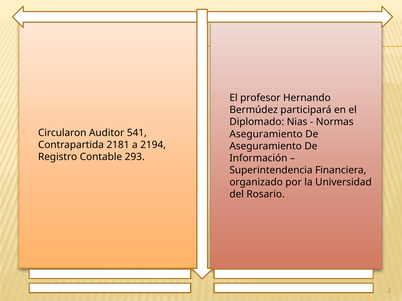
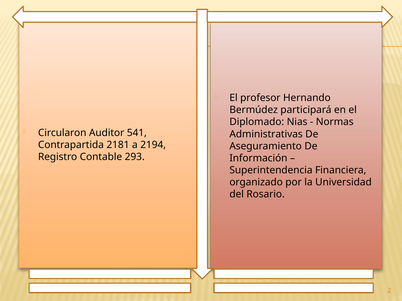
Aseguramiento at (266, 134): Aseguramiento -> Administrativas
